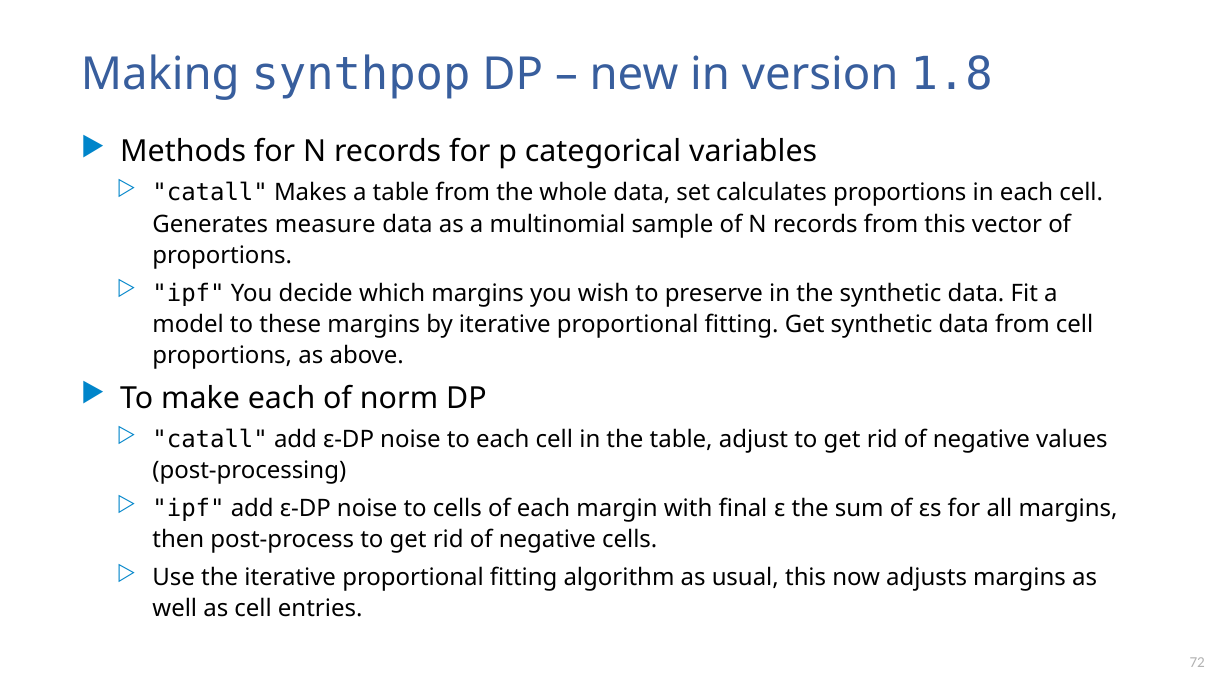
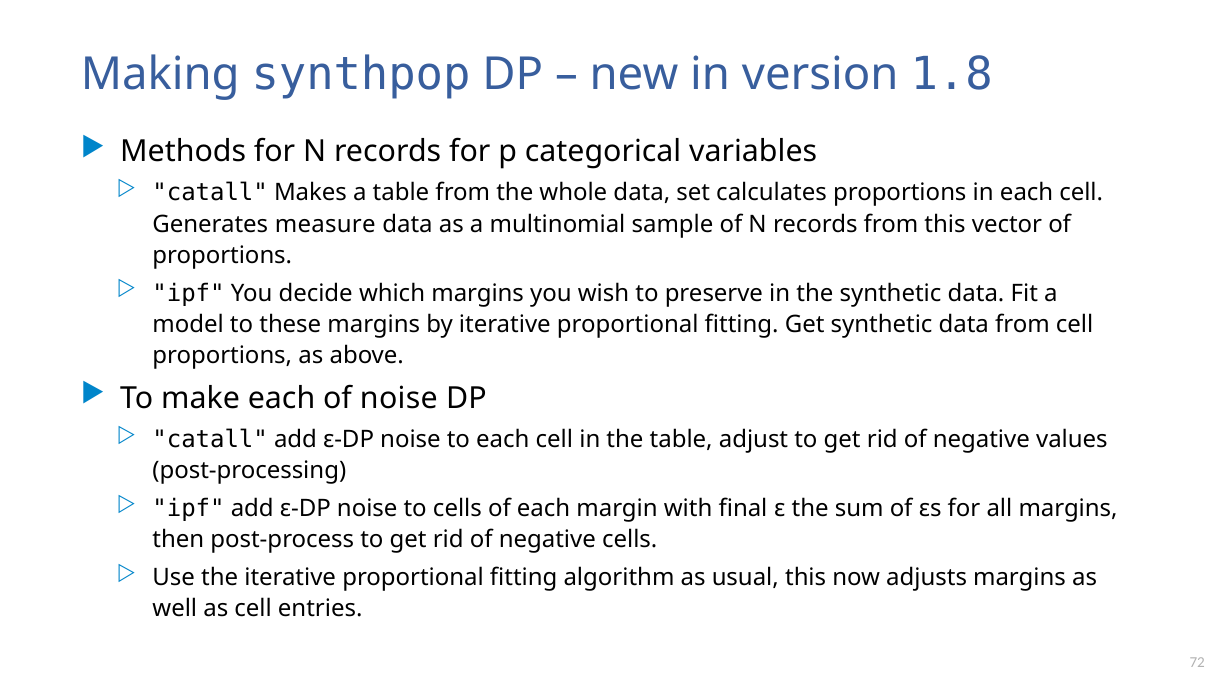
of norm: norm -> noise
